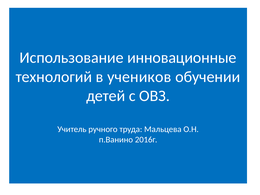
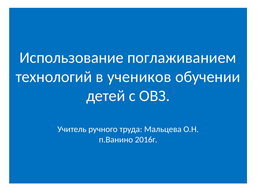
инновационные: инновационные -> поглаживанием
